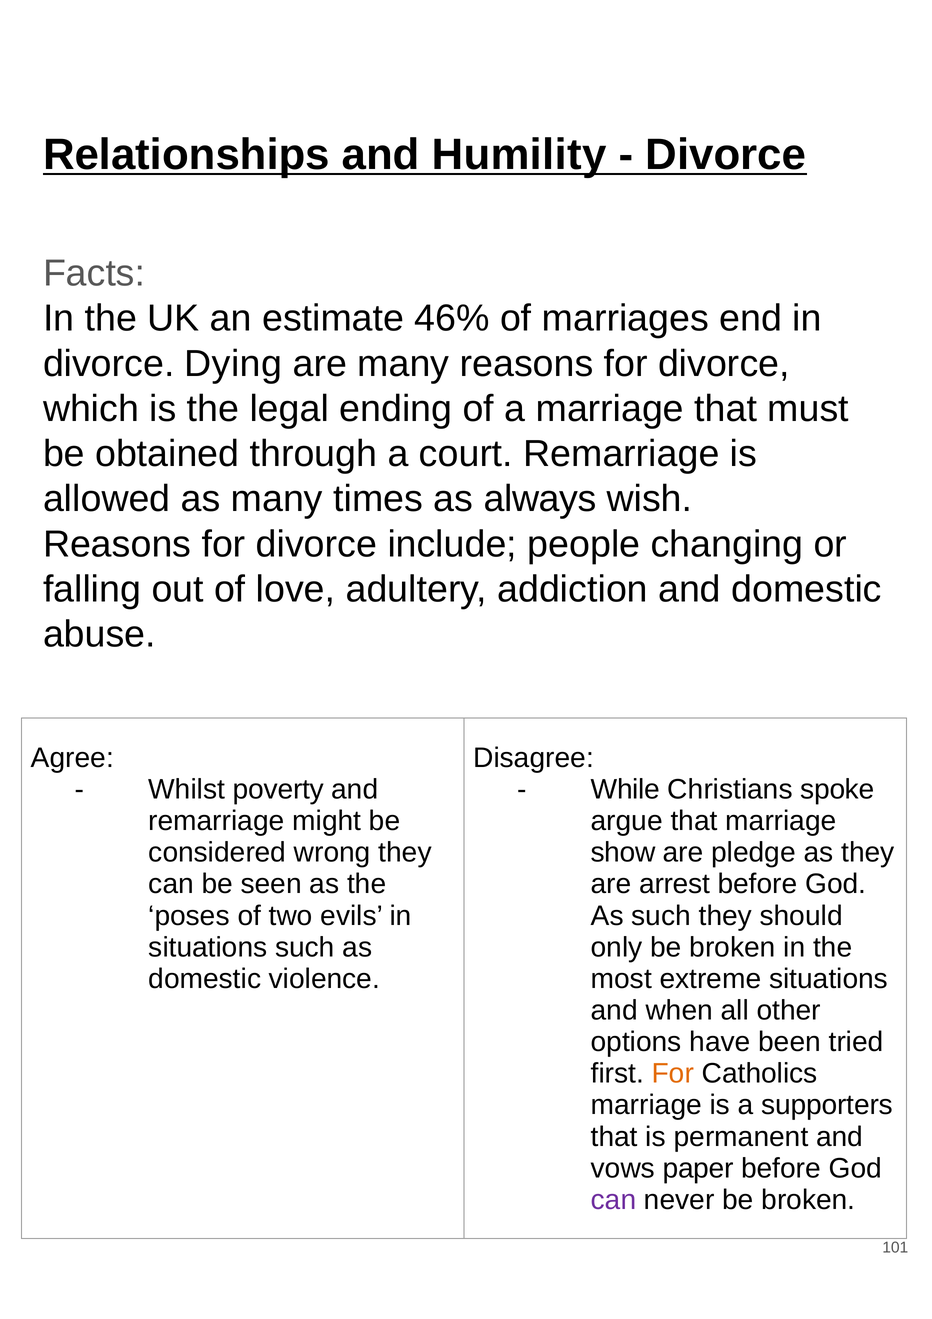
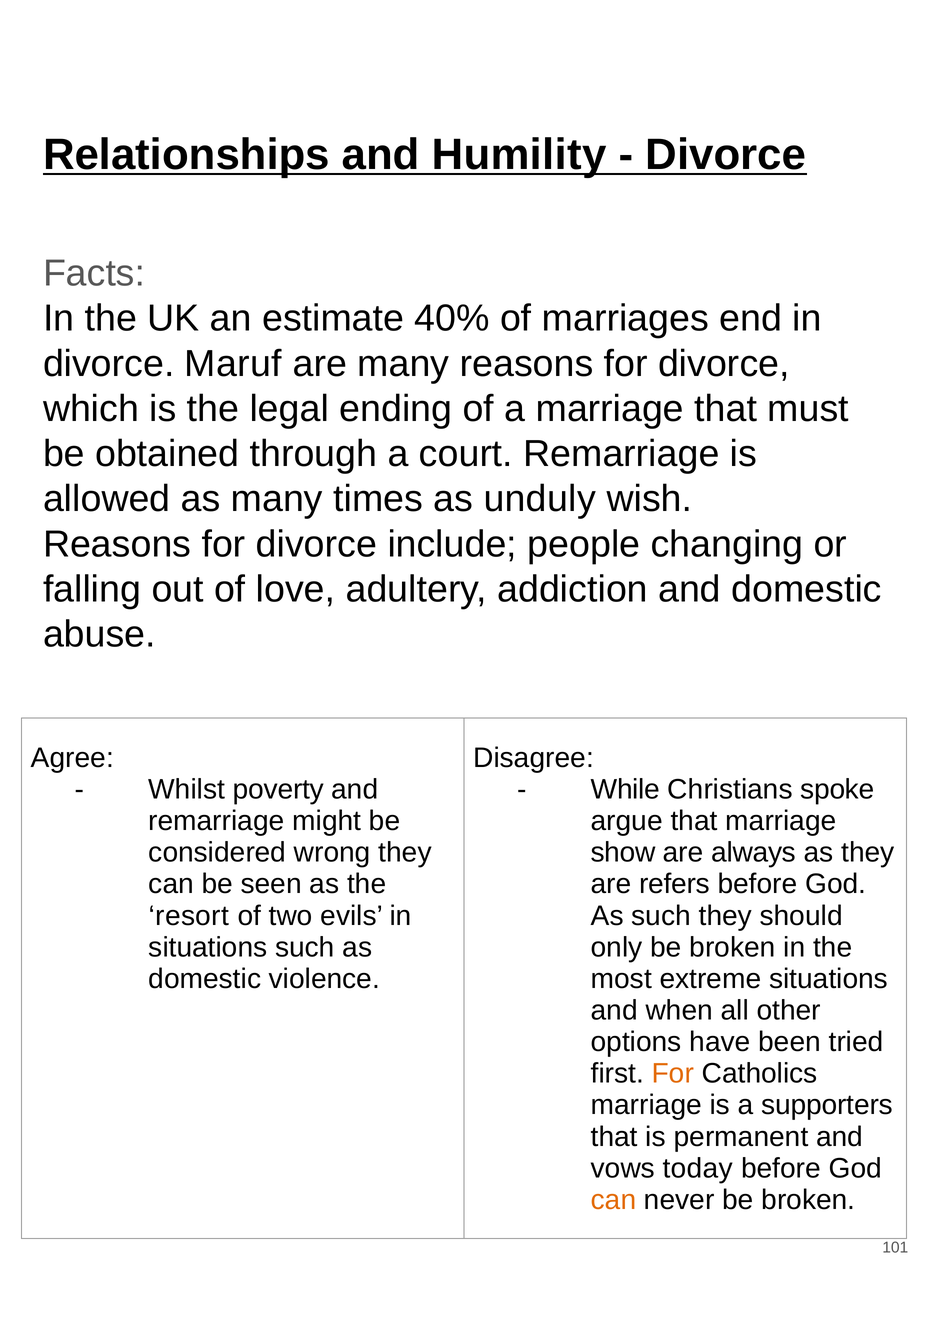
46%: 46% -> 40%
Dying: Dying -> Maruf
always: always -> unduly
pledge: pledge -> always
arrest: arrest -> refers
poses: poses -> resort
paper: paper -> today
can at (614, 1199) colour: purple -> orange
